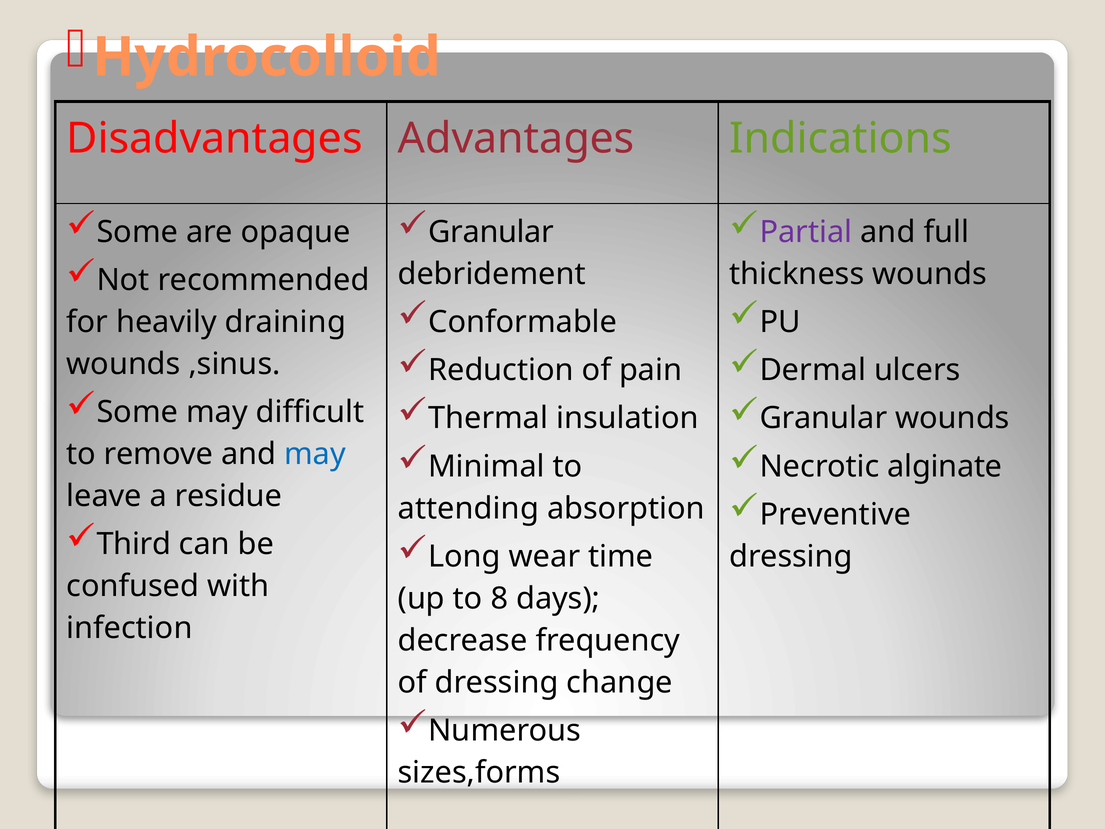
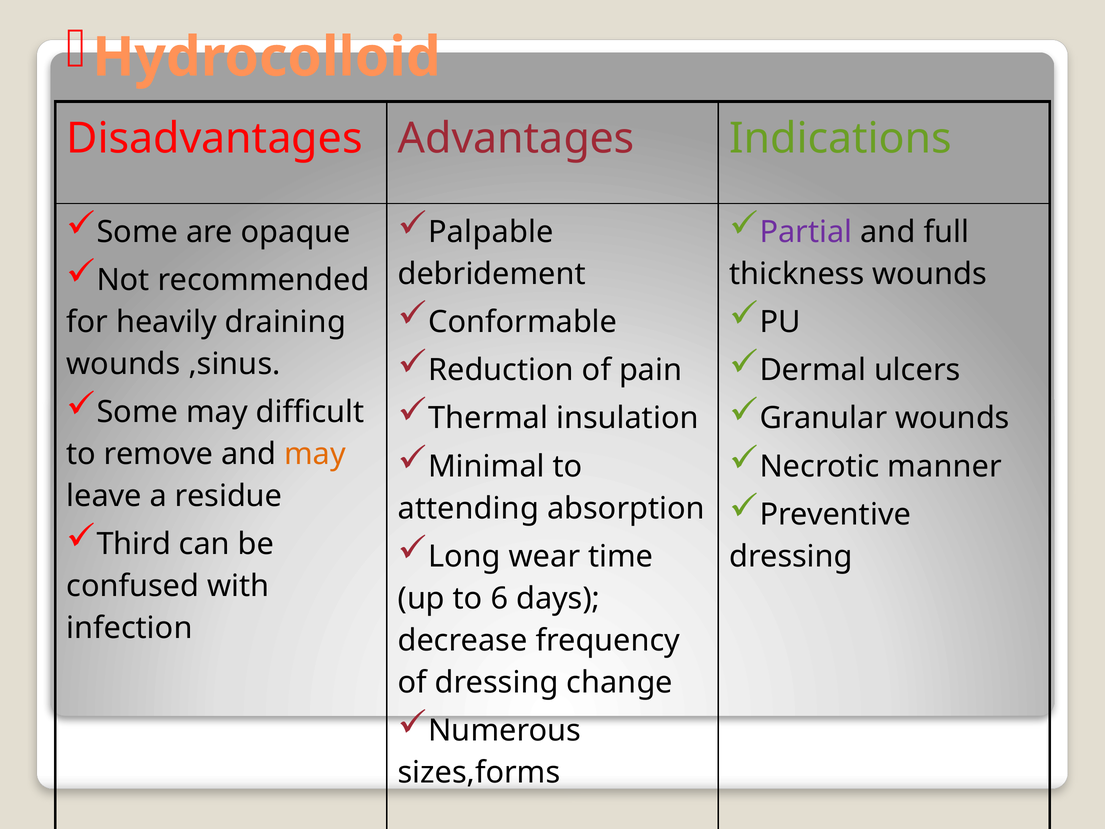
Granular at (491, 232): Granular -> Palpable
may at (315, 454) colour: blue -> orange
alginate: alginate -> manner
8: 8 -> 6
